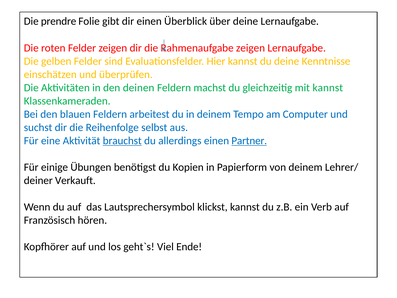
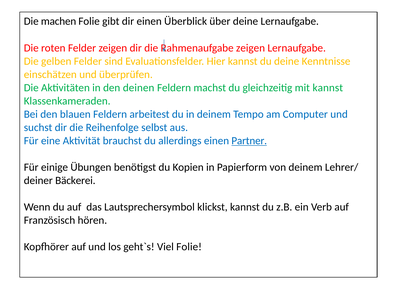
prendre: prendre -> machen
brauchst underline: present -> none
Verkauft: Verkauft -> Bäckerei
Viel Ende: Ende -> Folie
